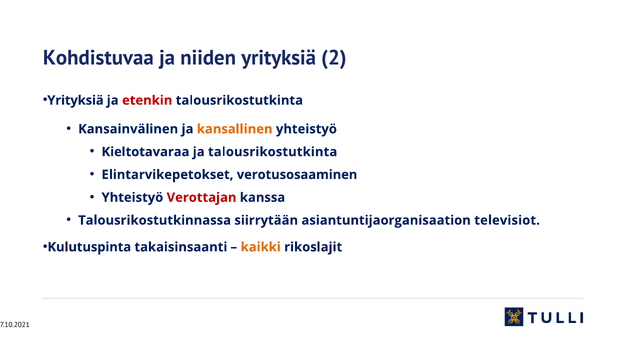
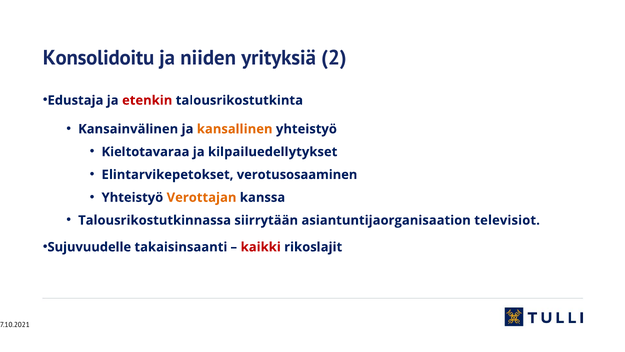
Kohdistuvaa: Kohdistuvaa -> Konsolidoitu
Yrityksiä at (75, 100): Yrityksiä -> Edustaja
ja talousrikostutkinta: talousrikostutkinta -> kilpailuedellytykset
Verottajan colour: red -> orange
Kulutuspinta: Kulutuspinta -> Sujuvuudelle
kaikki colour: orange -> red
